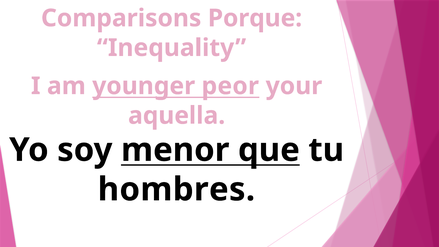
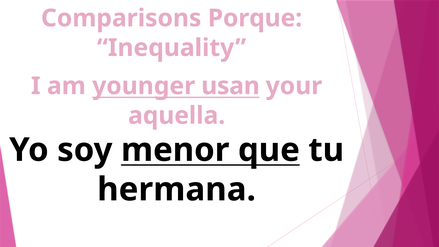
peor: peor -> usan
hombres: hombres -> hermana
